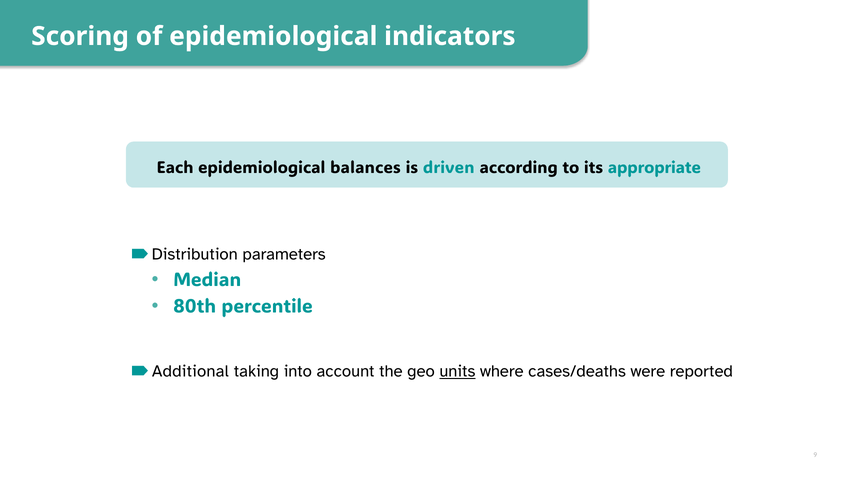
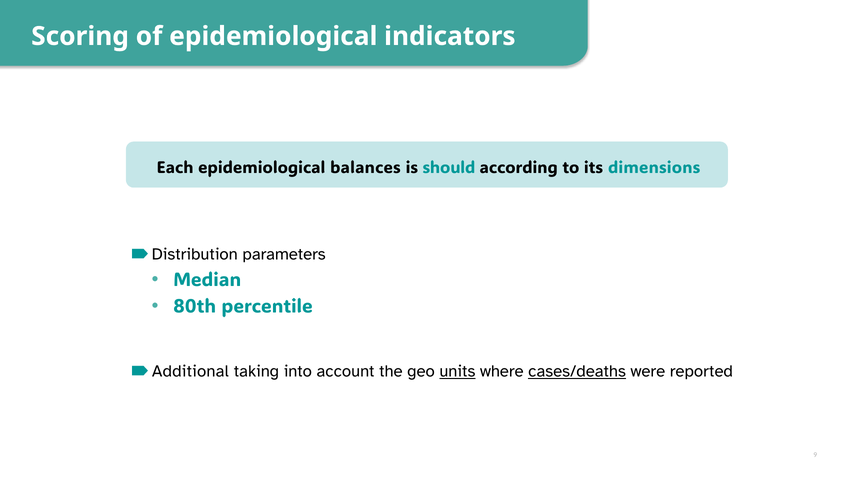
driven: driven -> should
appropriate: appropriate -> dimensions
cases/deaths underline: none -> present
